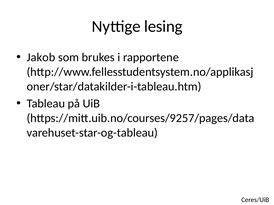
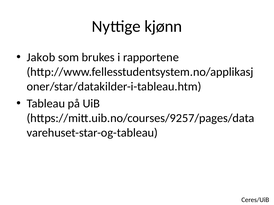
lesing: lesing -> kjønn
